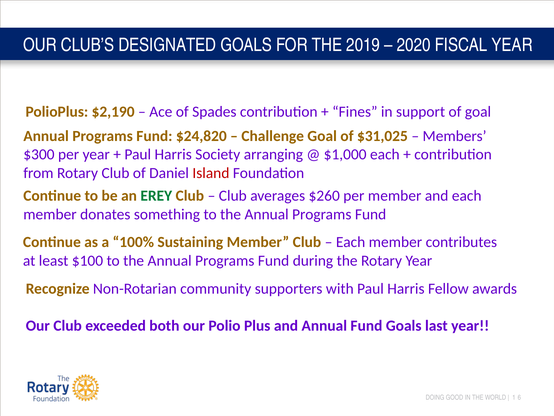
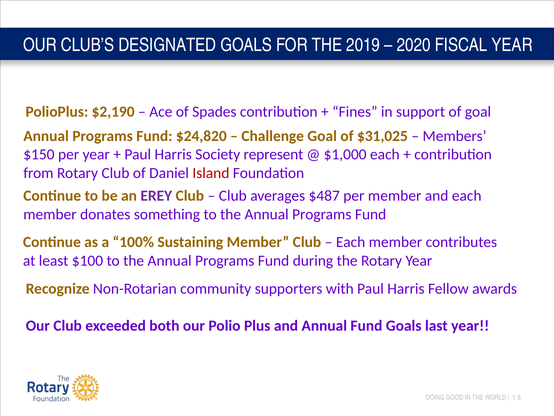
$300: $300 -> $150
arranging: arranging -> represent
EREY colour: green -> purple
$260: $260 -> $487
